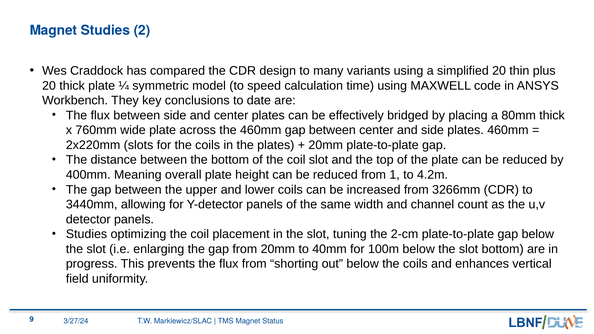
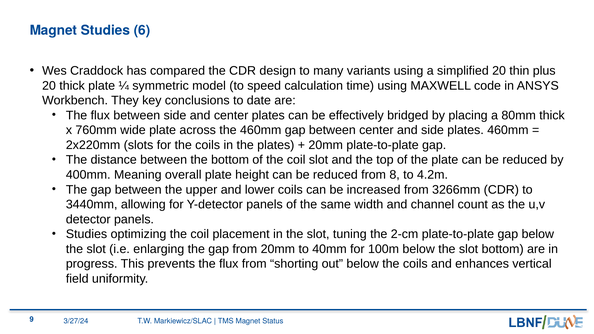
2: 2 -> 6
1: 1 -> 8
